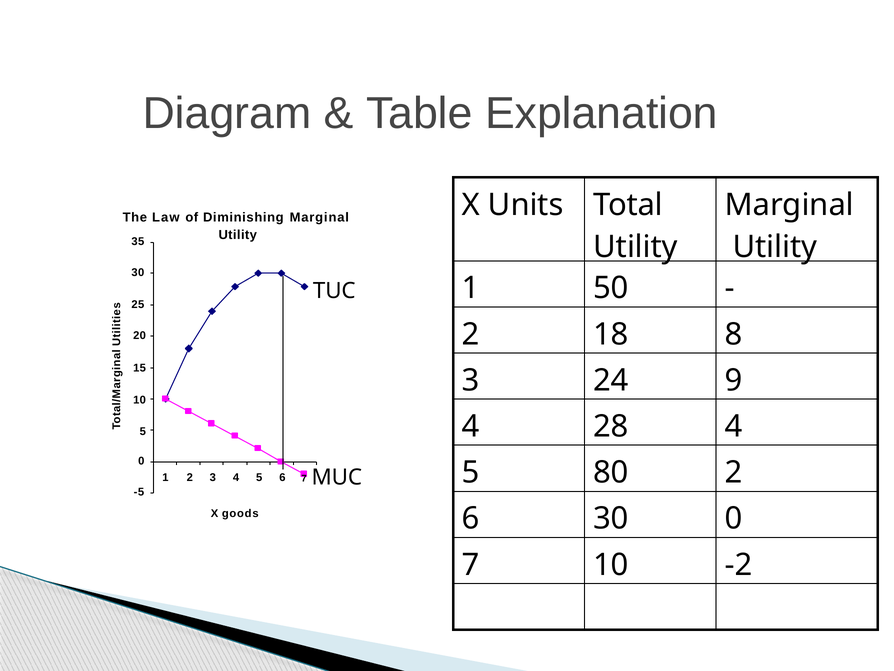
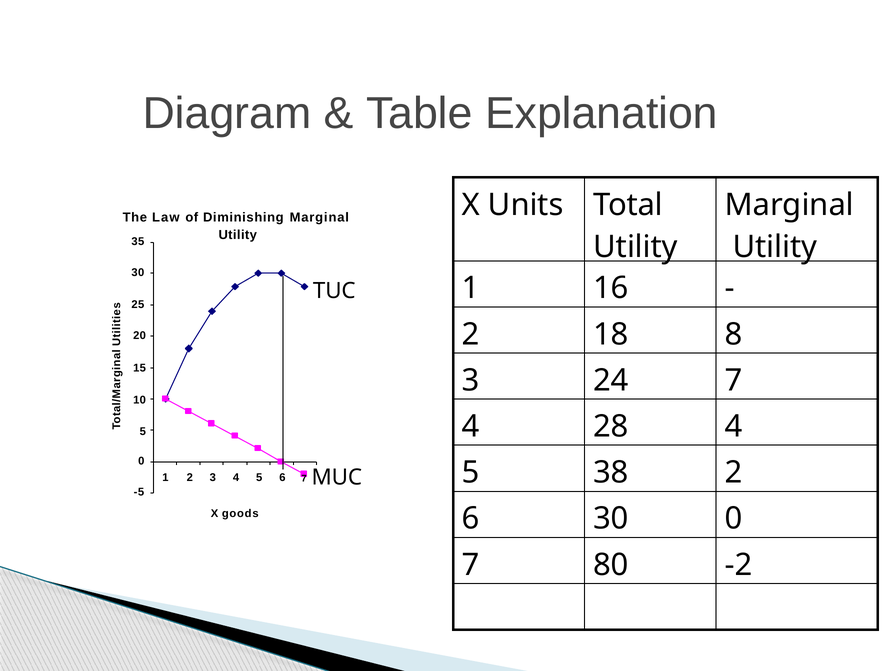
50: 50 -> 16
24 9: 9 -> 7
80: 80 -> 38
7 10: 10 -> 80
